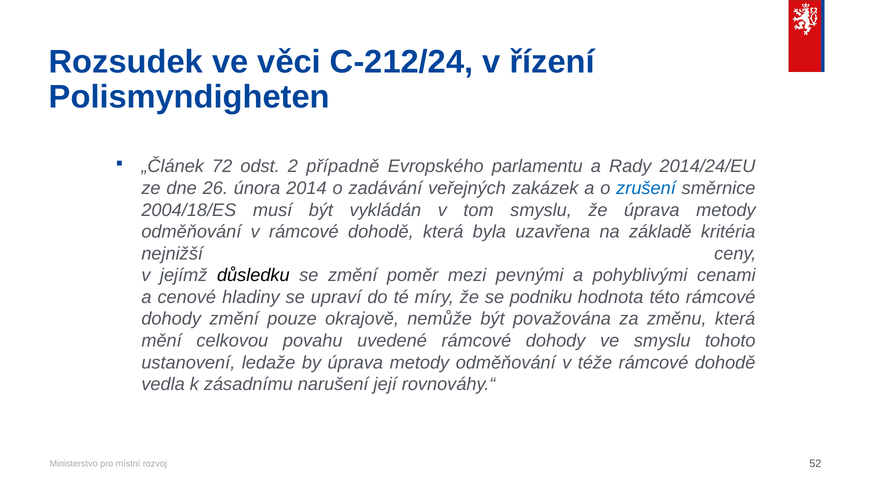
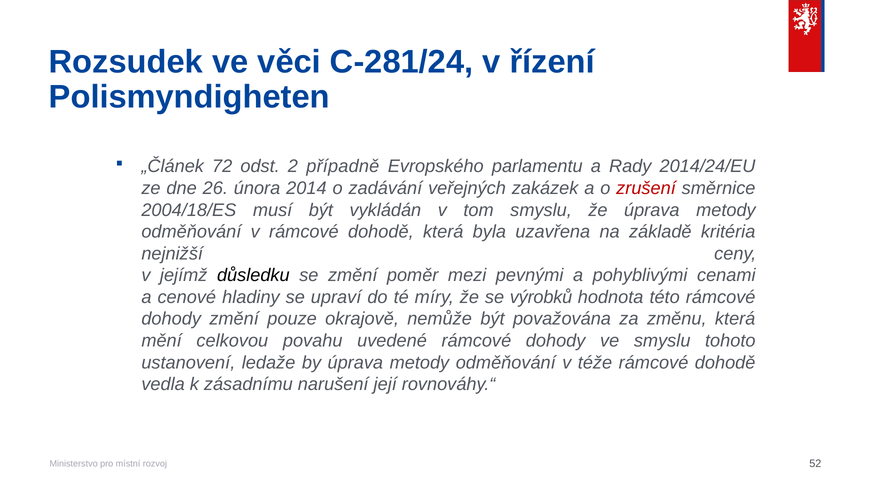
C‑212/24: C‑212/24 -> C‑281/24
zrušení colour: blue -> red
podniku: podniku -> výrobků
